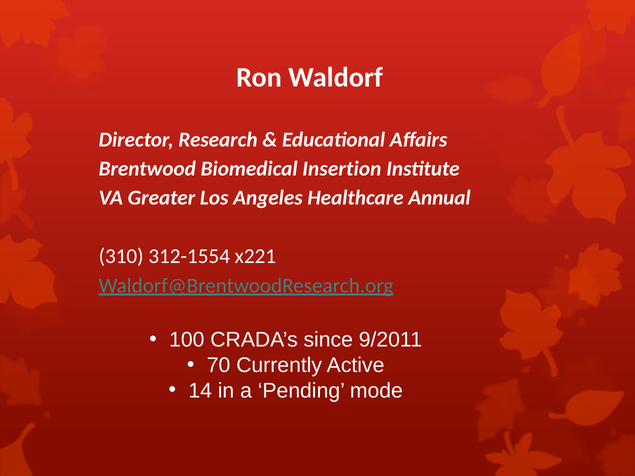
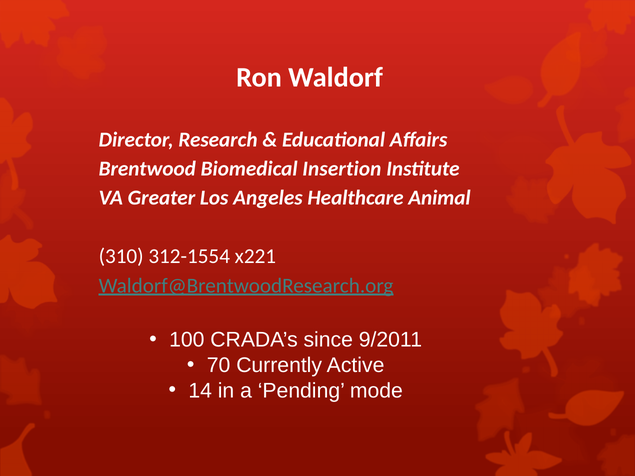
Annual: Annual -> Animal
